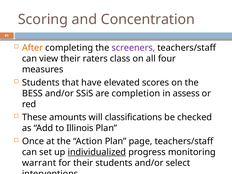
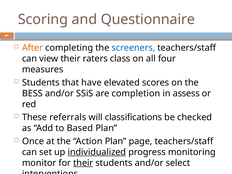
Concentration: Concentration -> Questionnaire
screeners colour: purple -> blue
amounts: amounts -> referrals
Illinois: Illinois -> Based
warrant: warrant -> monitor
their at (83, 163) underline: none -> present
